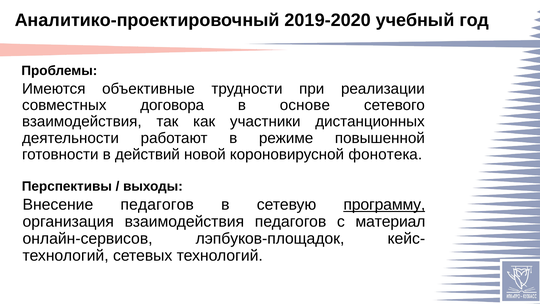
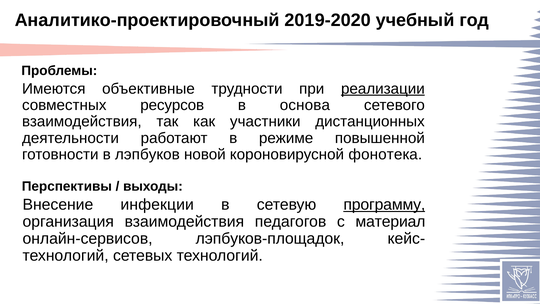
реализации underline: none -> present
договора: договора -> ресурсов
основе: основе -> основа
действий: действий -> лэпбуков
Внесение педагогов: педагогов -> инфекции
